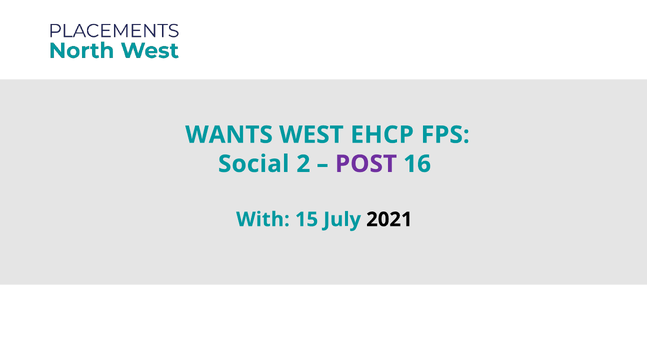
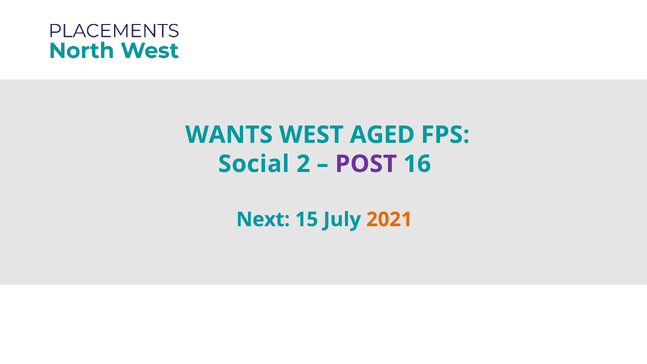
EHCP: EHCP -> AGED
With: With -> Next
2021 colour: black -> orange
